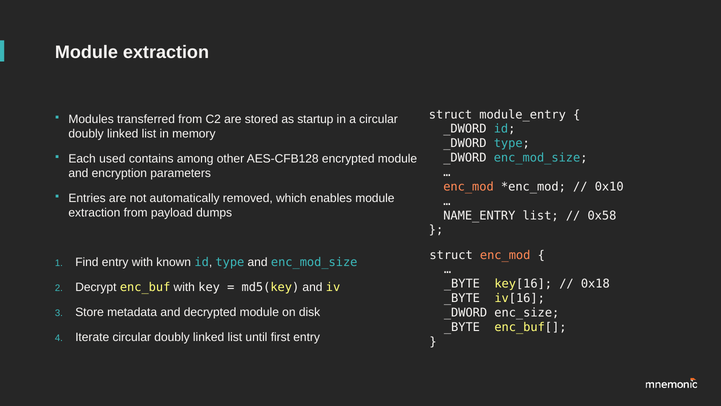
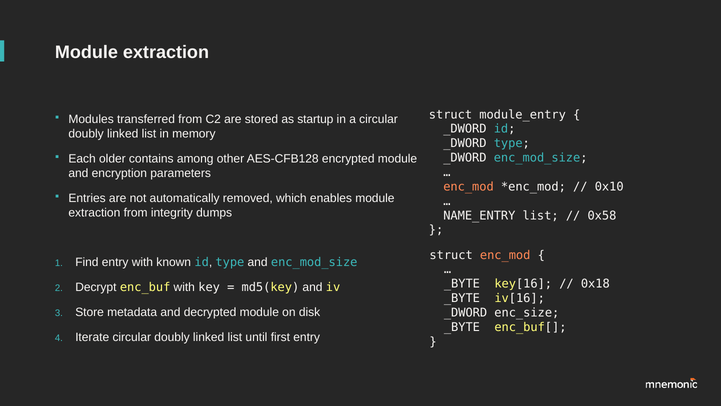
used: used -> older
payload: payload -> integrity
